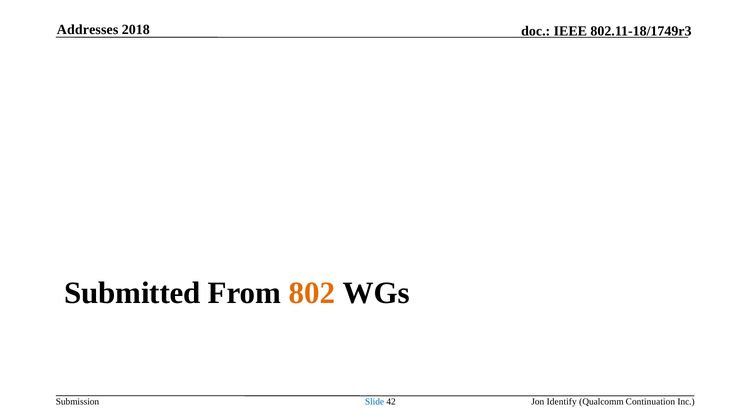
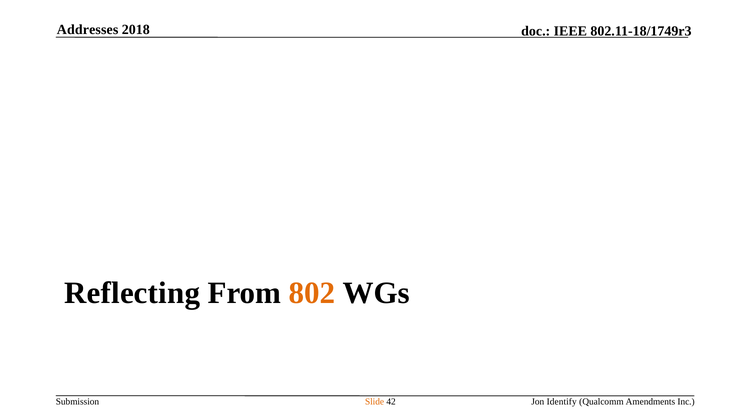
Submitted: Submitted -> Reflecting
Slide colour: blue -> orange
Continuation: Continuation -> Amendments
